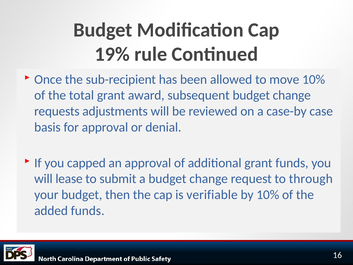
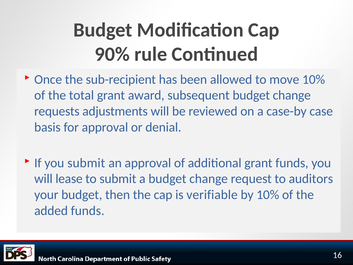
19%: 19% -> 90%
you capped: capped -> submit
through: through -> auditors
